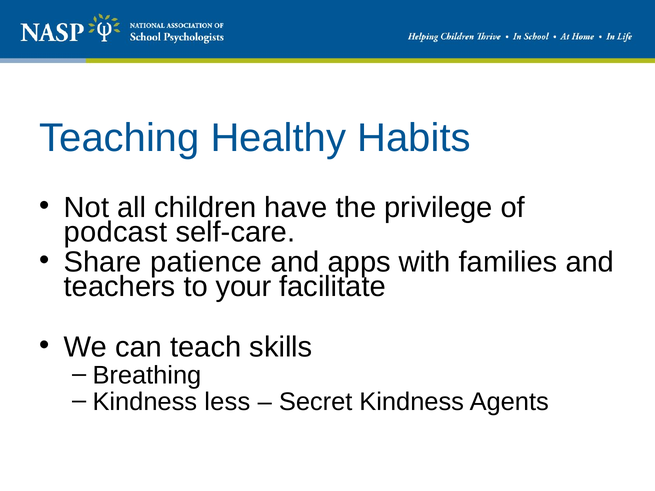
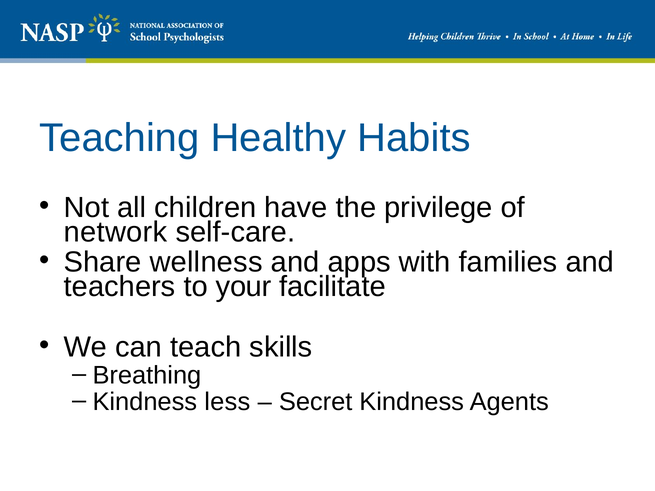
podcast: podcast -> network
patience: patience -> wellness
